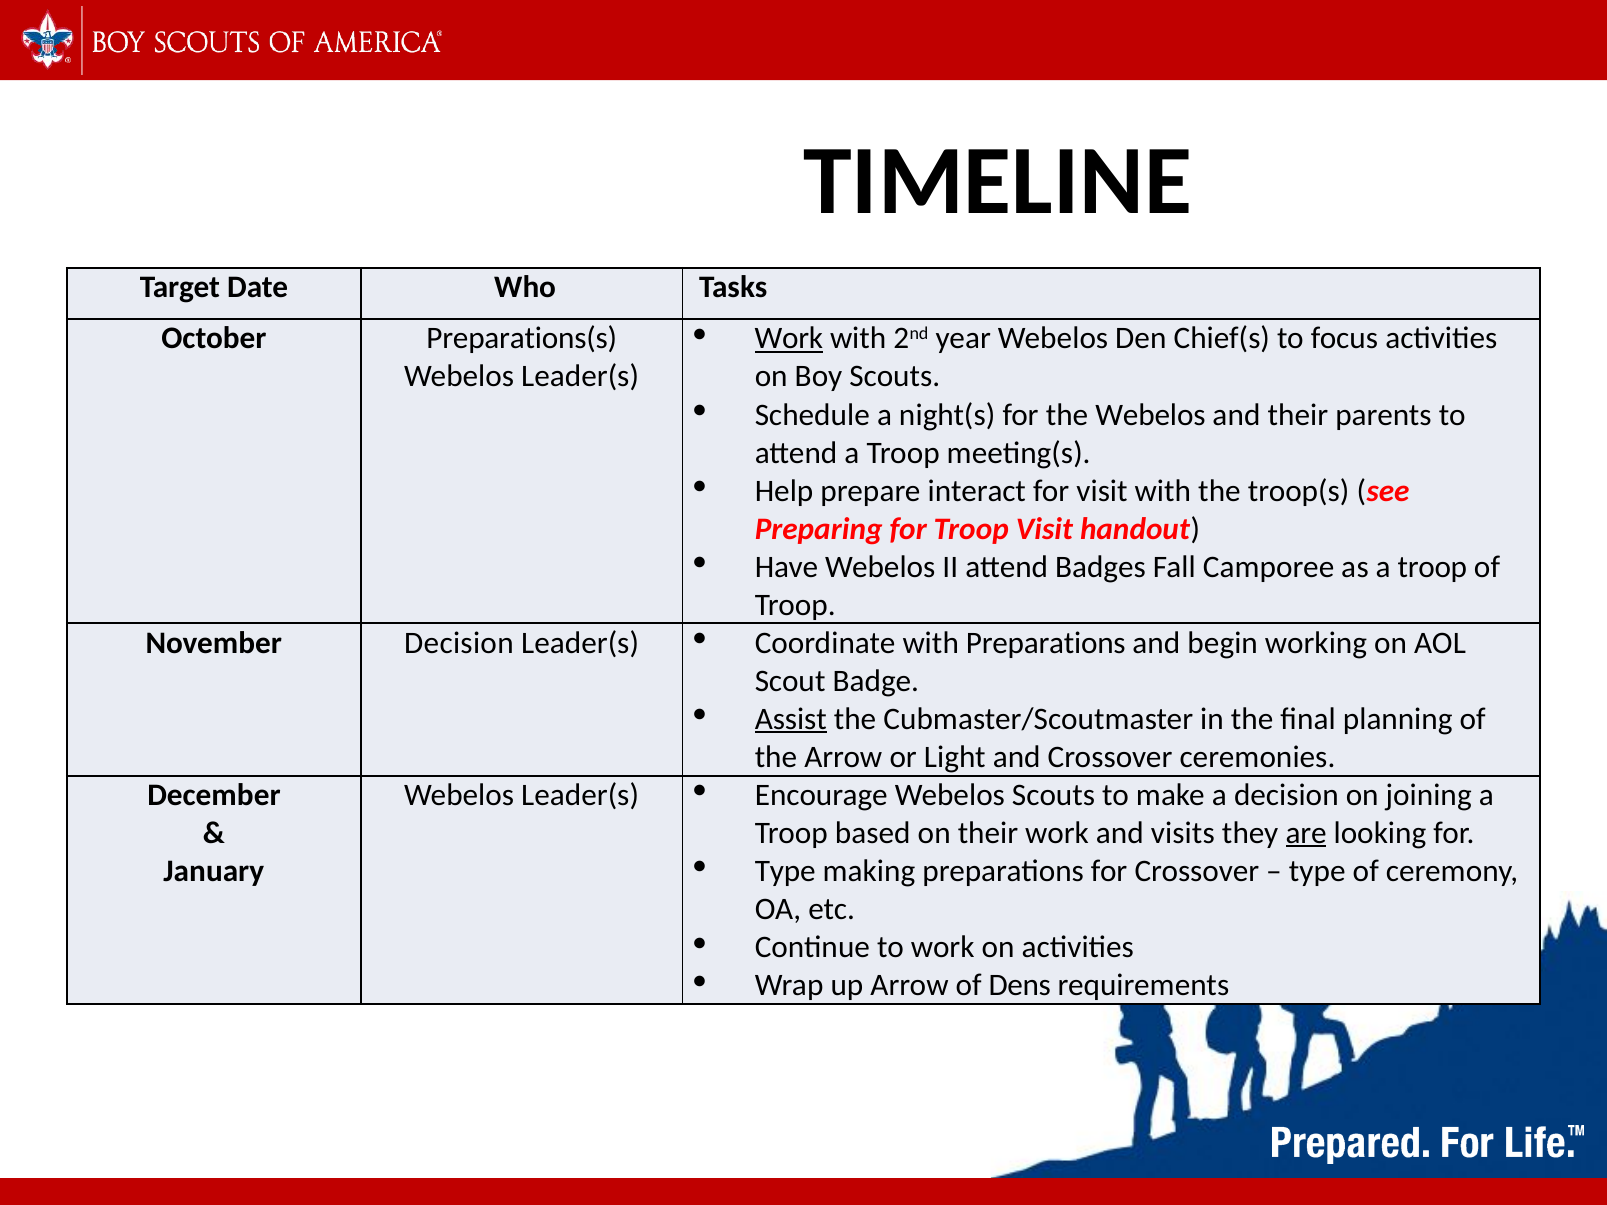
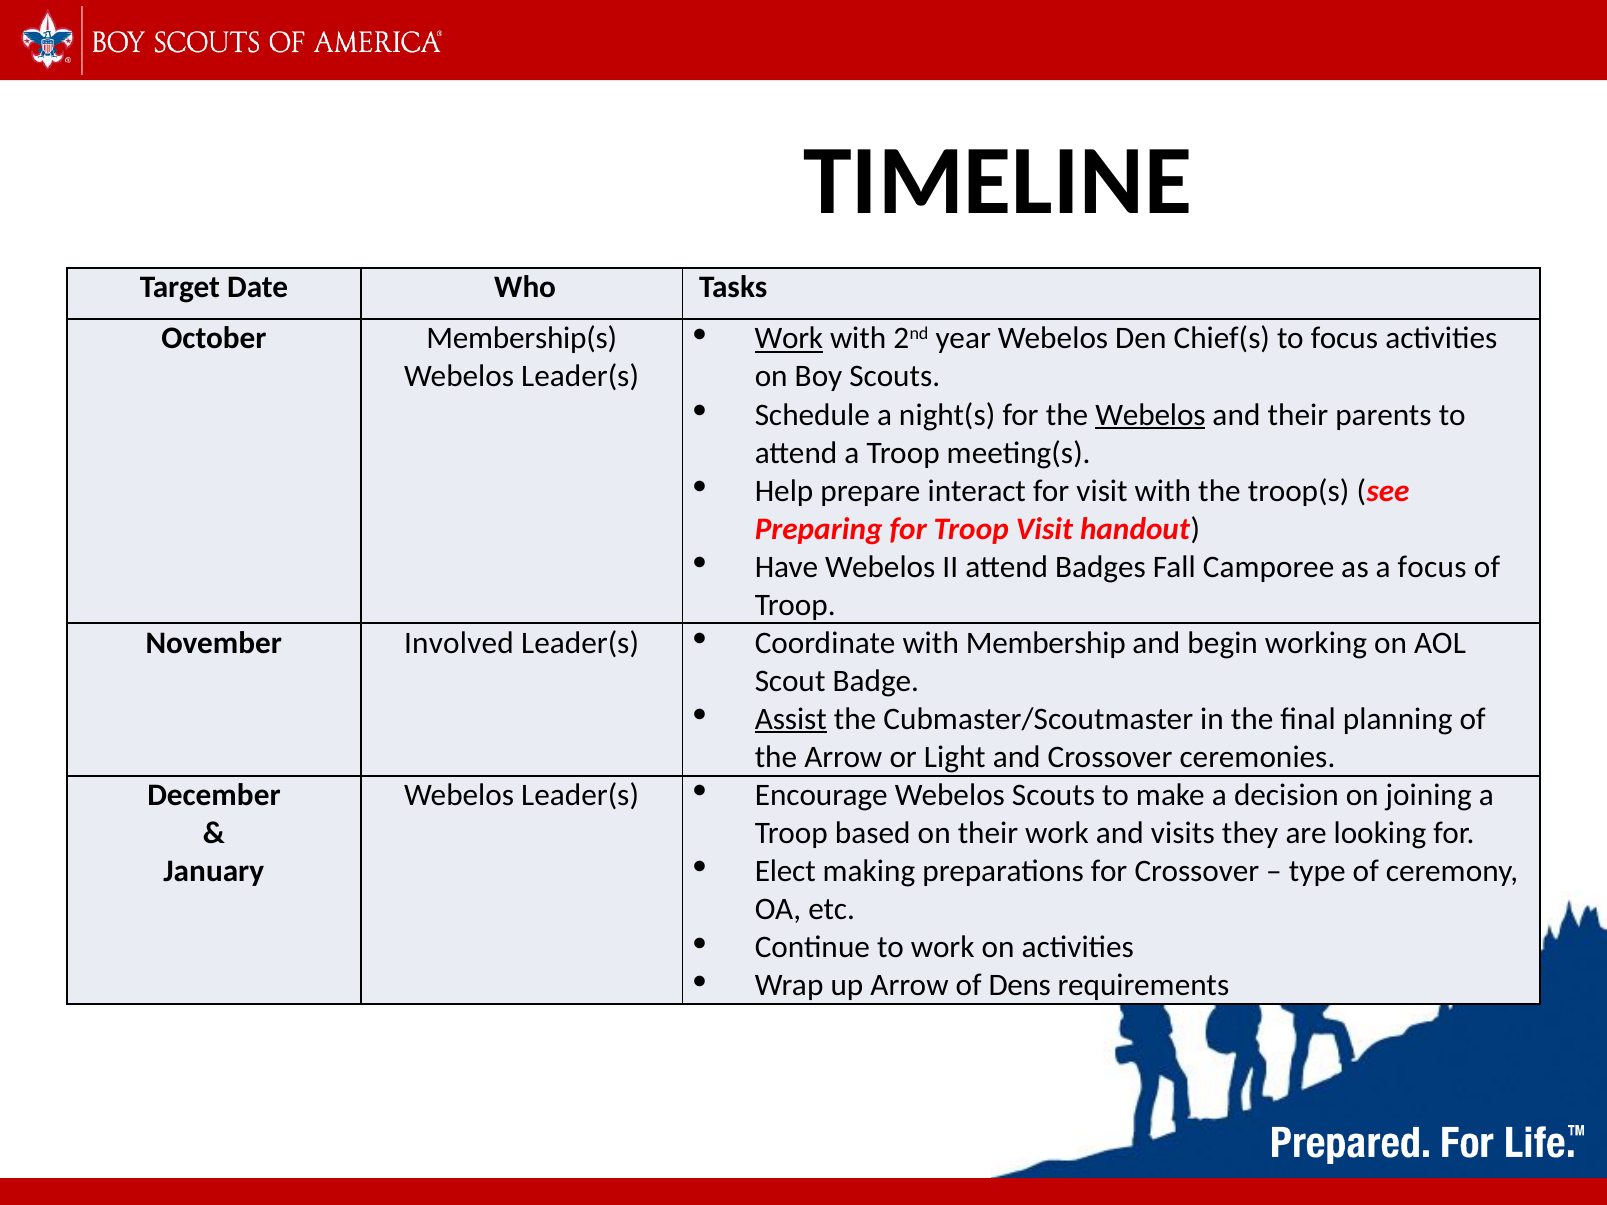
Preparations(s: Preparations(s -> Membership(s
Webelos at (1150, 415) underline: none -> present
as a troop: troop -> focus
November Decision: Decision -> Involved
with Preparations: Preparations -> Membership
are underline: present -> none
Type at (785, 871): Type -> Elect
